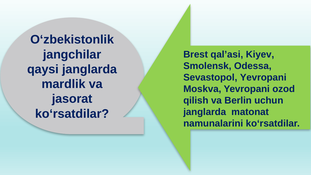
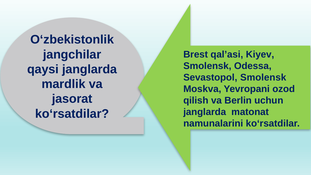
Sevastopol Yevropani: Yevropani -> Smolensk
